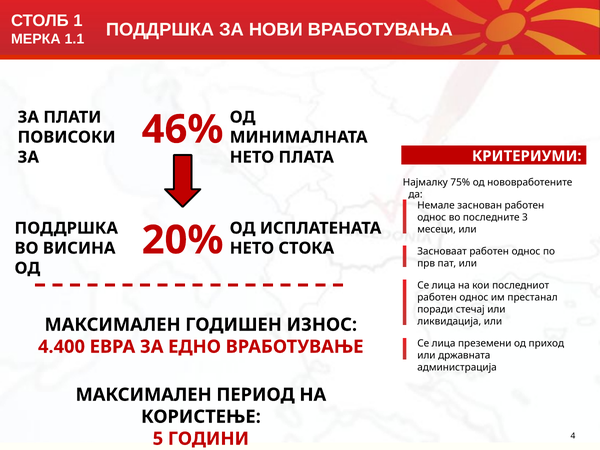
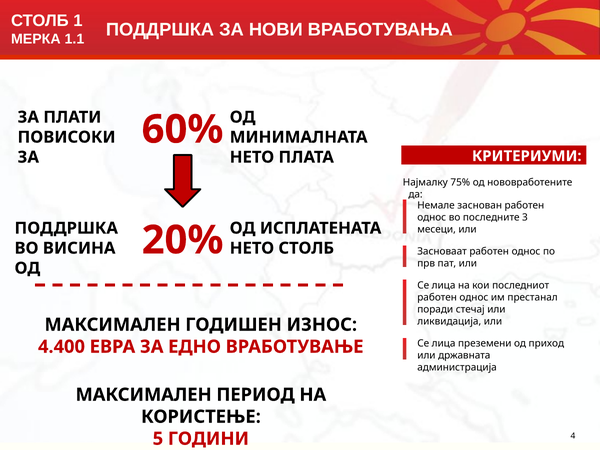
46%: 46% -> 60%
НЕТО СТОКА: СТОКА -> СТОЛБ
